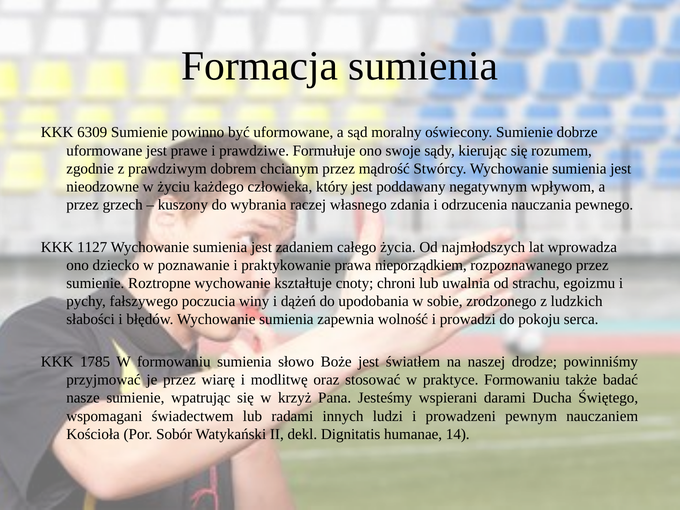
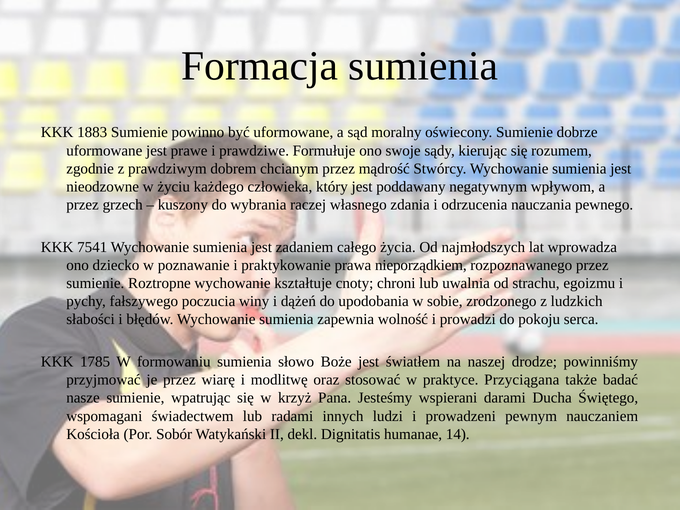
6309: 6309 -> 1883
1127: 1127 -> 7541
praktyce Formowaniu: Formowaniu -> Przyciągana
